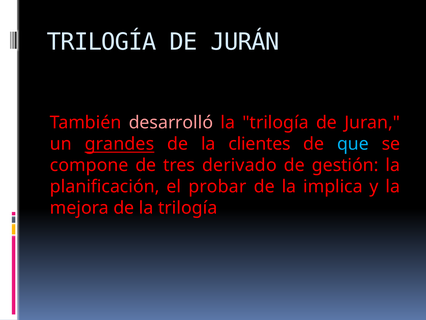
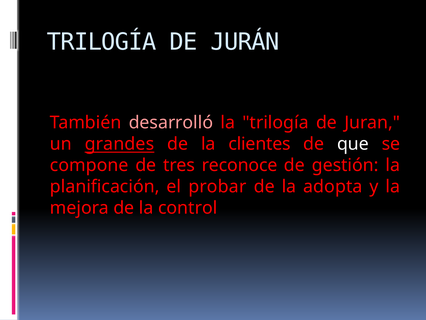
que colour: light blue -> white
derivado: derivado -> reconoce
implica: implica -> adopta
de la trilogía: trilogía -> control
